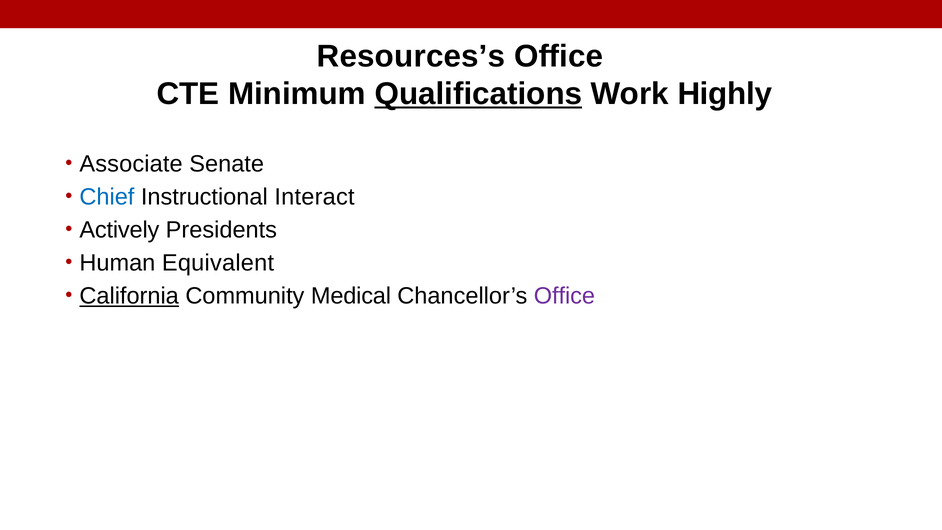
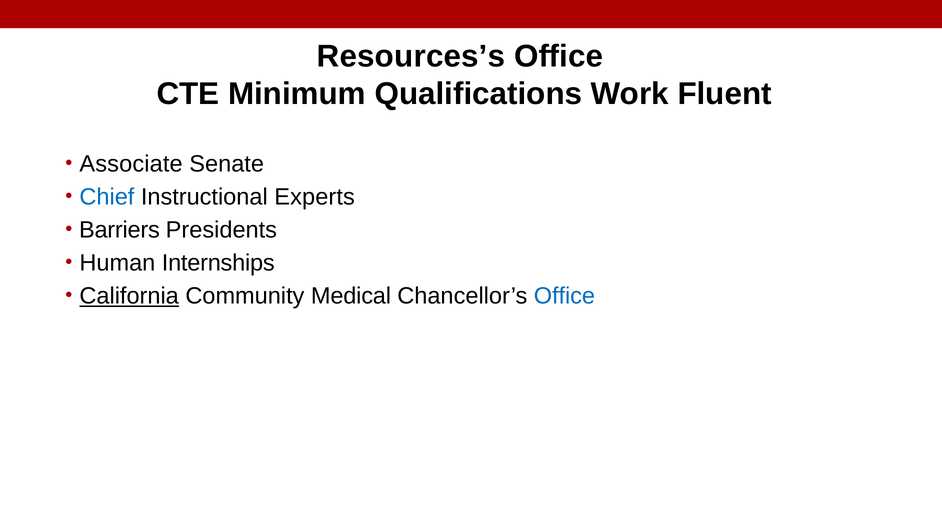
Qualifications underline: present -> none
Highly: Highly -> Fluent
Interact: Interact -> Experts
Actively: Actively -> Barriers
Equivalent: Equivalent -> Internships
Office at (564, 296) colour: purple -> blue
